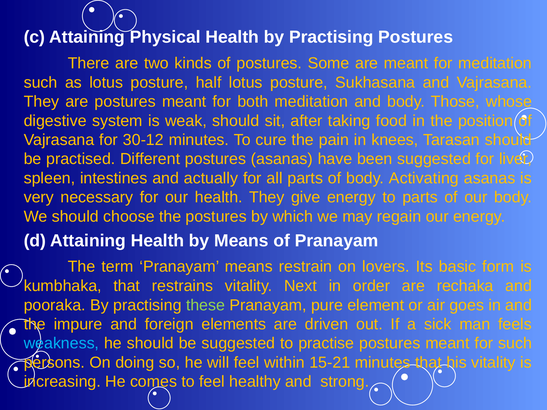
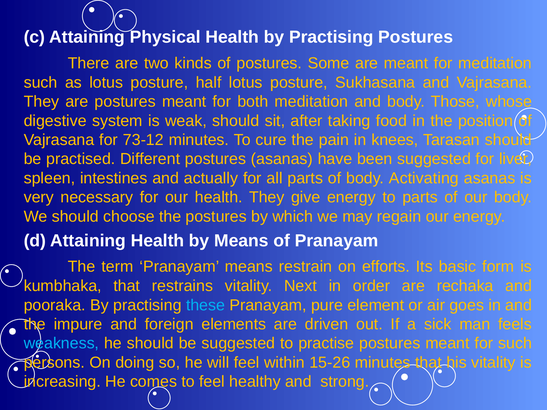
30-12: 30-12 -> 73-12
lovers: lovers -> efforts
these colour: light green -> light blue
15-21: 15-21 -> 15-26
